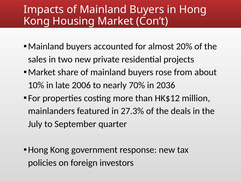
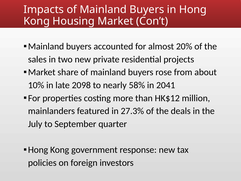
2006: 2006 -> 2098
70%: 70% -> 58%
2036: 2036 -> 2041
